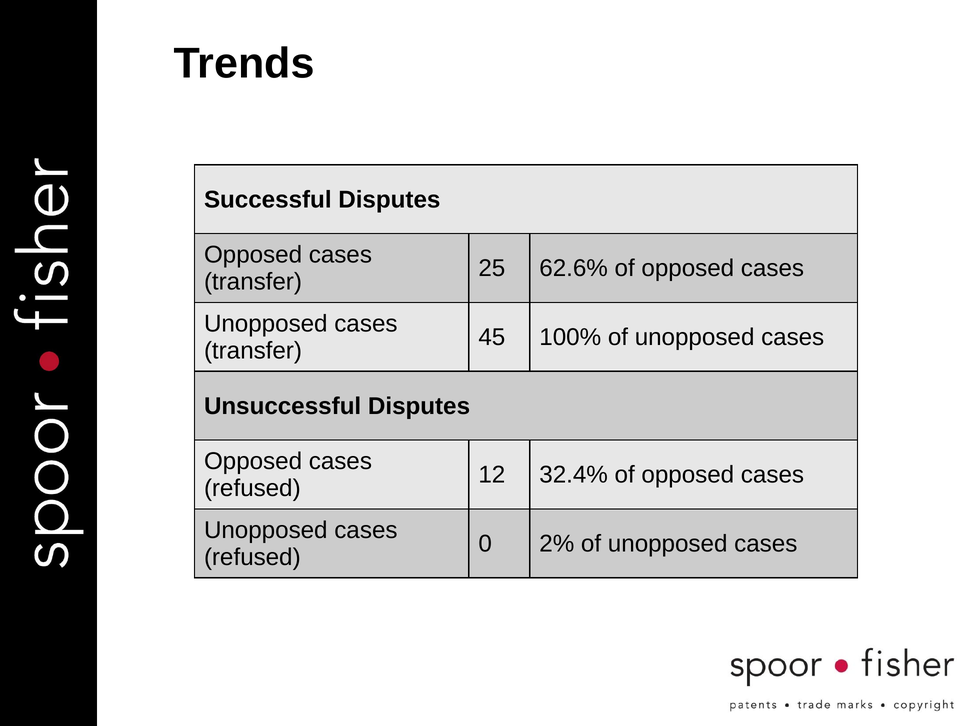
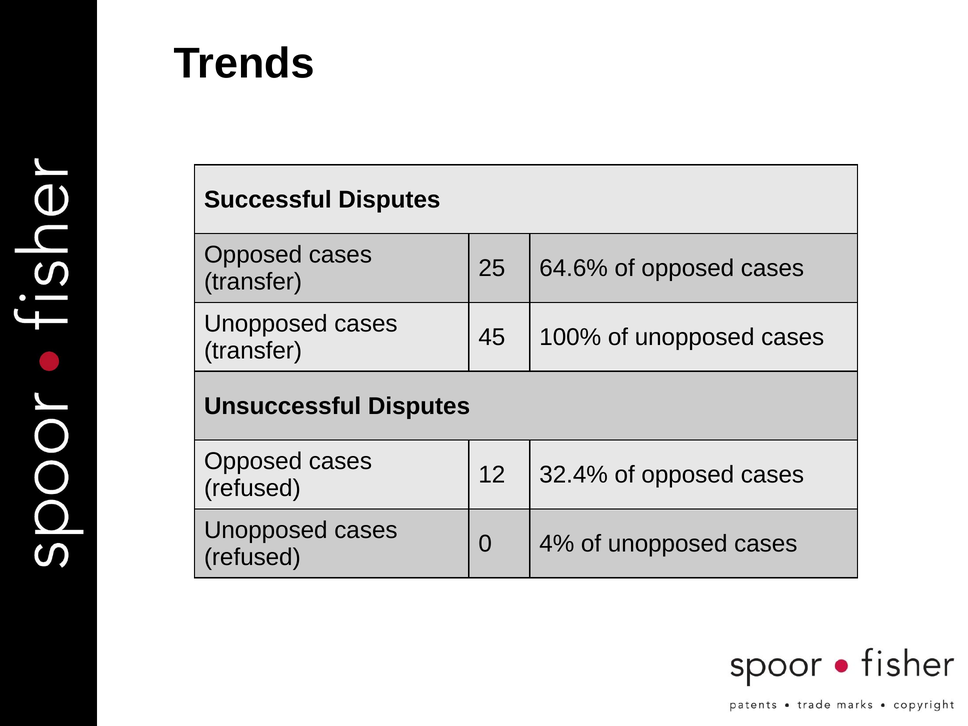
62.6%: 62.6% -> 64.6%
2%: 2% -> 4%
